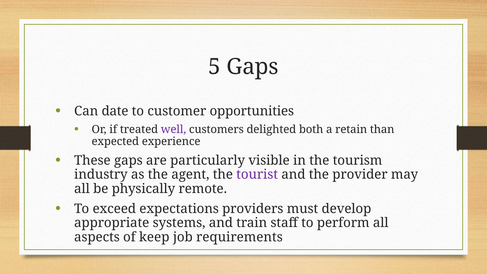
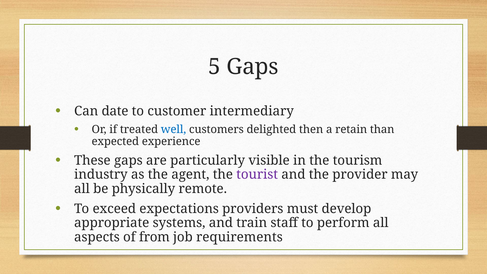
opportunities: opportunities -> intermediary
well colour: purple -> blue
both: both -> then
keep: keep -> from
